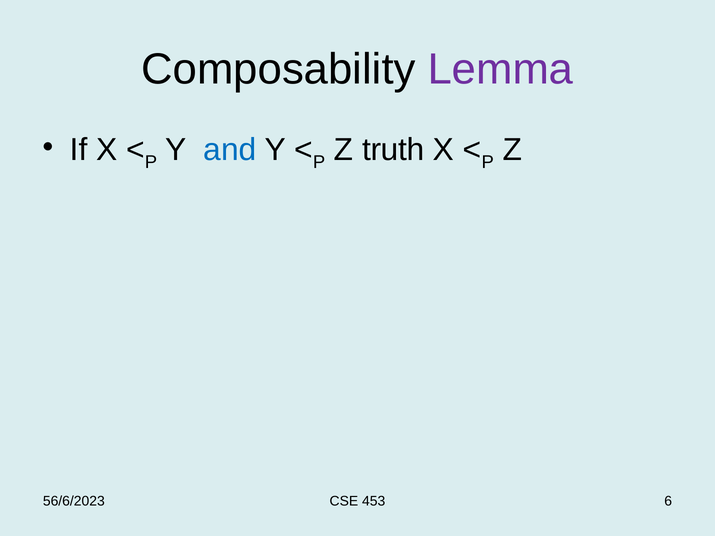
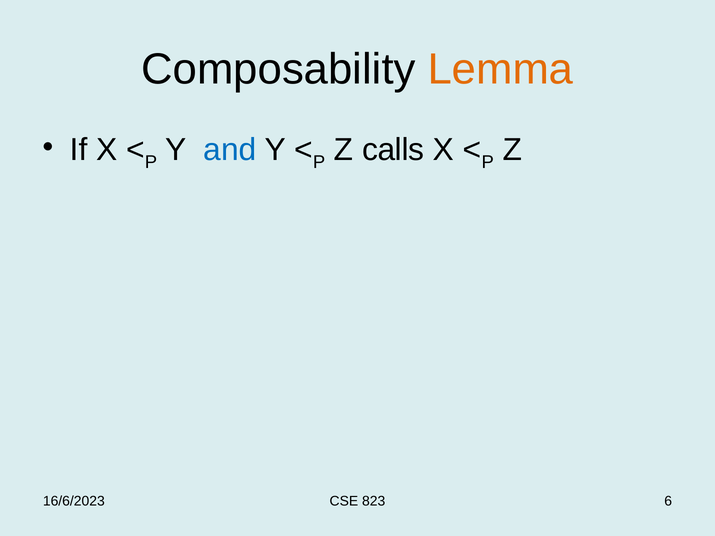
Lemma colour: purple -> orange
truth: truth -> calls
56/6/2023: 56/6/2023 -> 16/6/2023
453: 453 -> 823
